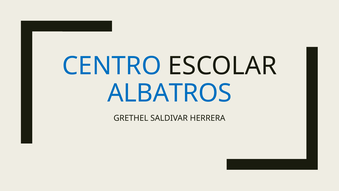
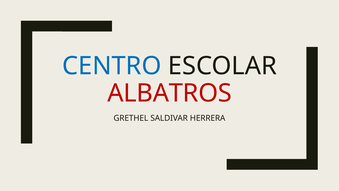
ALBATROS colour: blue -> red
